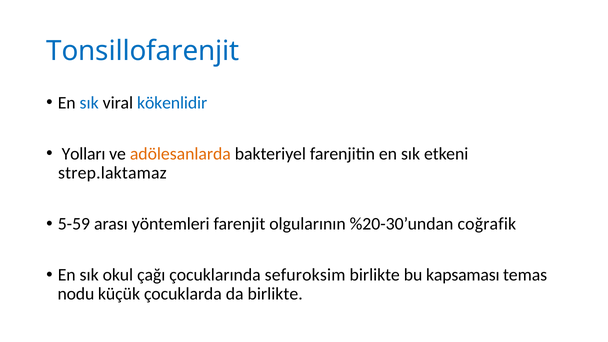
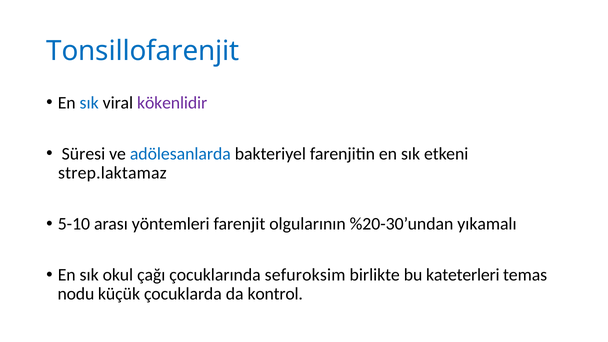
kökenlidir colour: blue -> purple
Yolları: Yolları -> Süresi
adölesanlarda colour: orange -> blue
5-59: 5-59 -> 5-10
coğrafik: coğrafik -> yıkamalı
kapsaması: kapsaması -> kateterleri
da birlikte: birlikte -> kontrol
